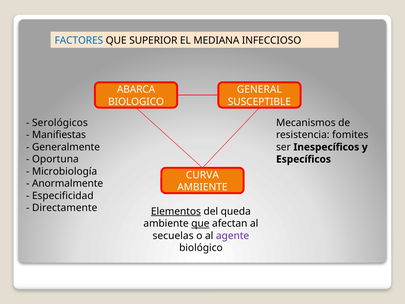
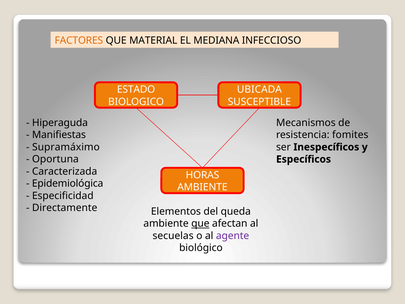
FACTORES colour: blue -> orange
SUPERIOR: SUPERIOR -> MATERIAL
ABARCA: ABARCA -> ESTADO
GENERAL: GENERAL -> UBICADA
Serológicos: Serológicos -> Hiperaguda
Generalmente: Generalmente -> Supramáximo
Microbiología: Microbiología -> Caracterizada
CURVA: CURVA -> HORAS
Anormalmente: Anormalmente -> Epidemiológica
Elementos underline: present -> none
